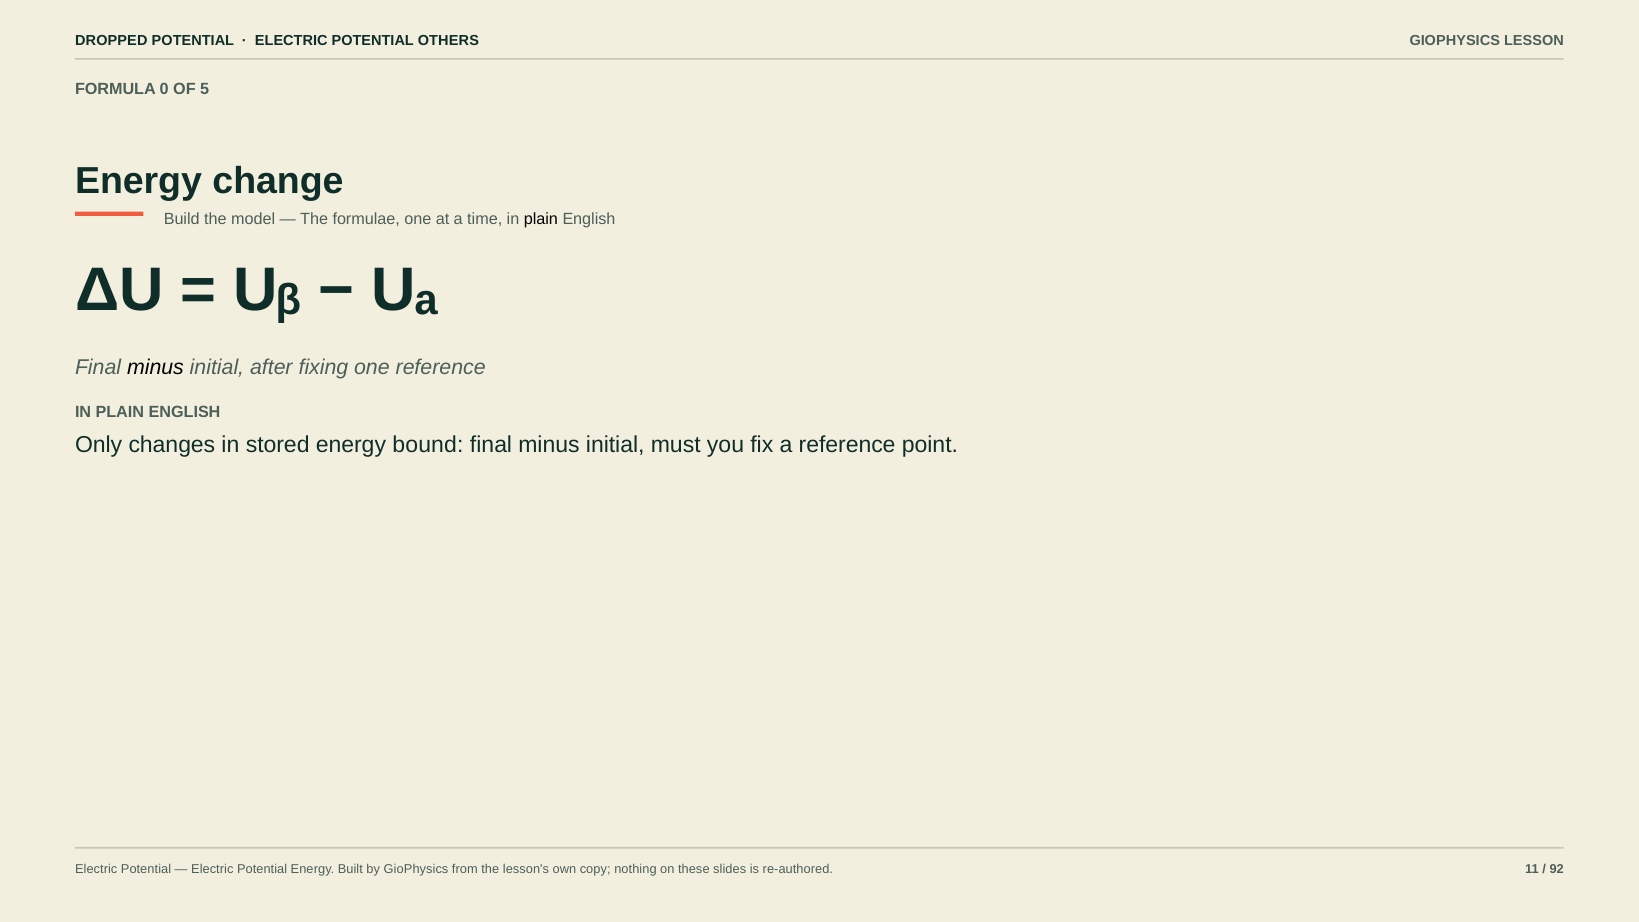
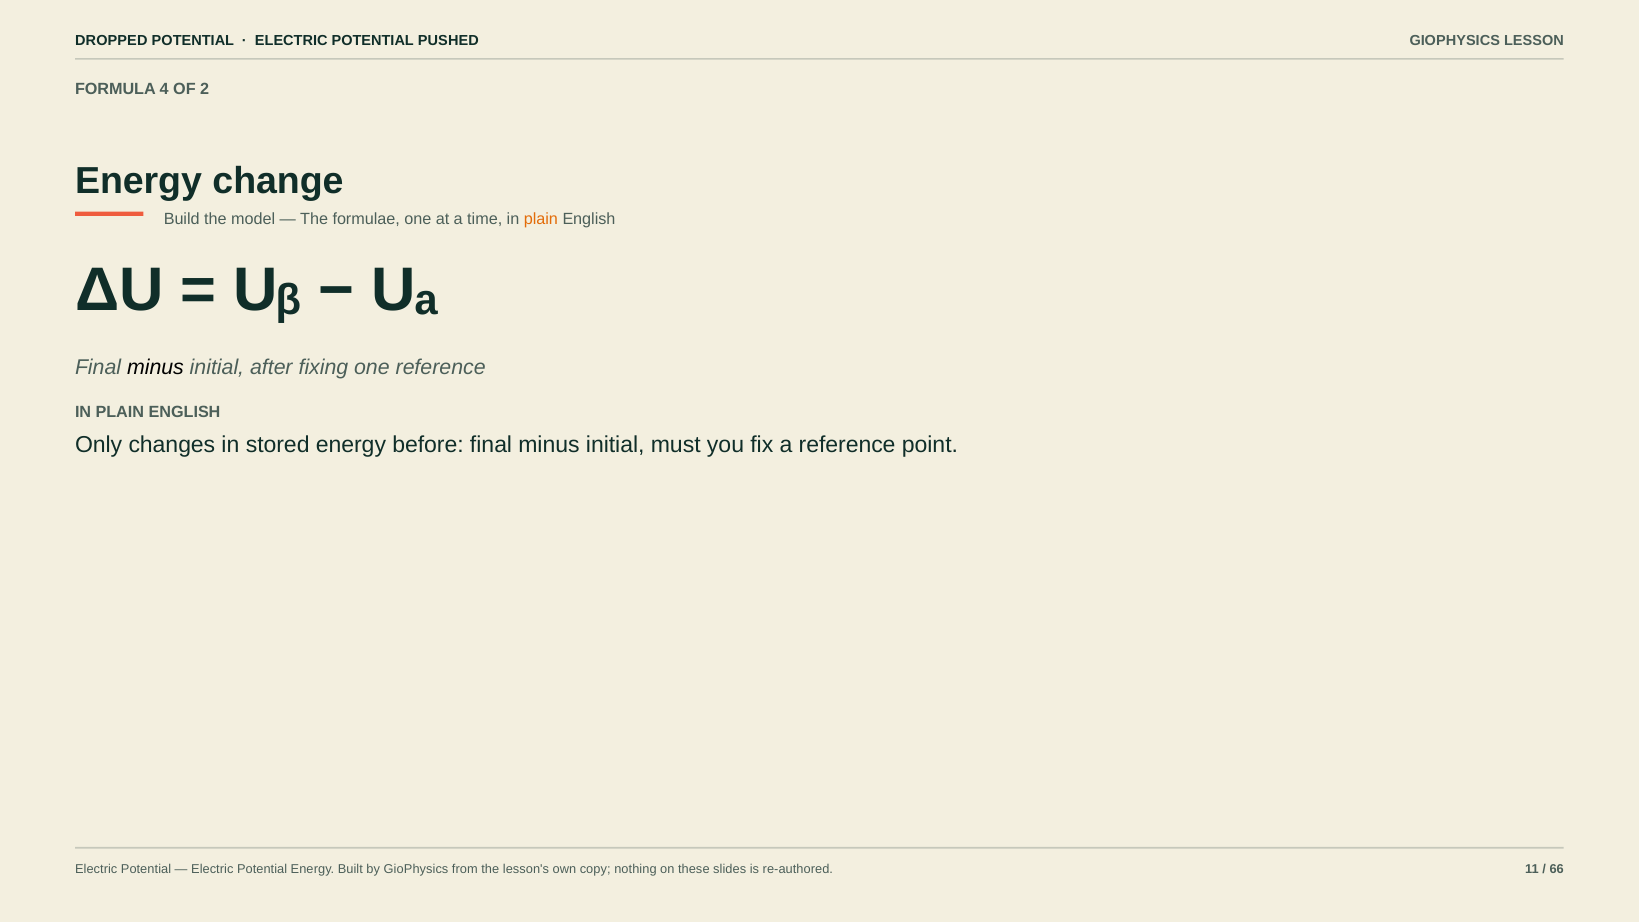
OTHERS: OTHERS -> PUSHED
0: 0 -> 4
5: 5 -> 2
plain at (541, 219) colour: black -> orange
bound: bound -> before
92: 92 -> 66
